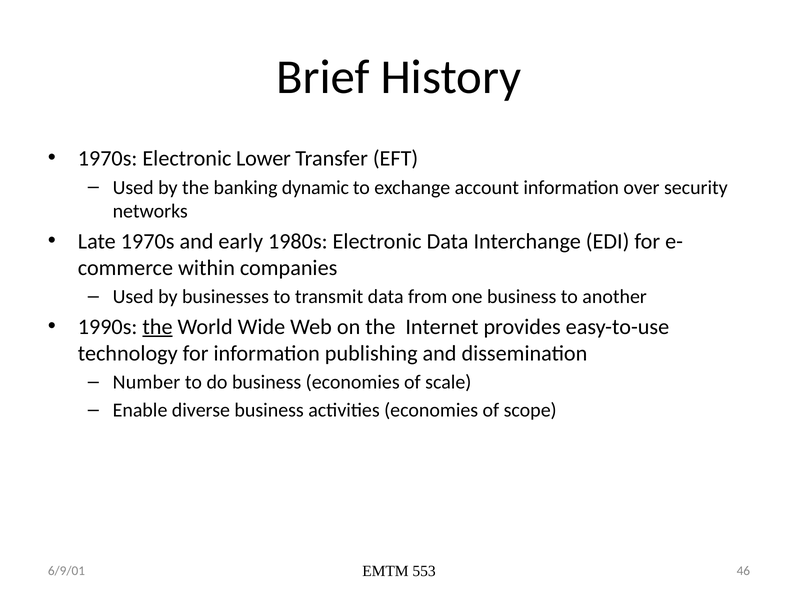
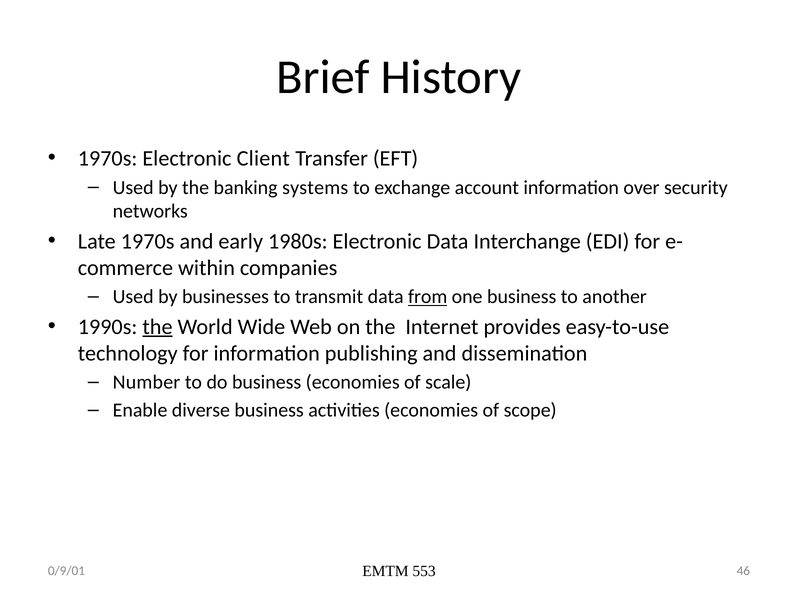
Lower: Lower -> Client
dynamic: dynamic -> systems
from underline: none -> present
6/9/01: 6/9/01 -> 0/9/01
